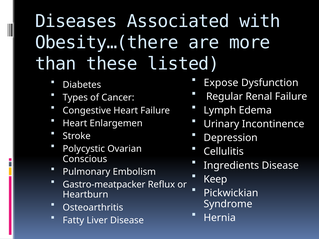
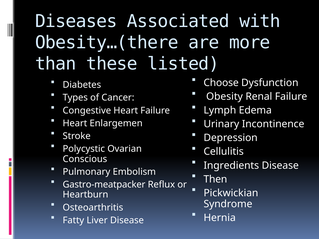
Expose: Expose -> Choose
Regular: Regular -> Obesity
Keep: Keep -> Then
